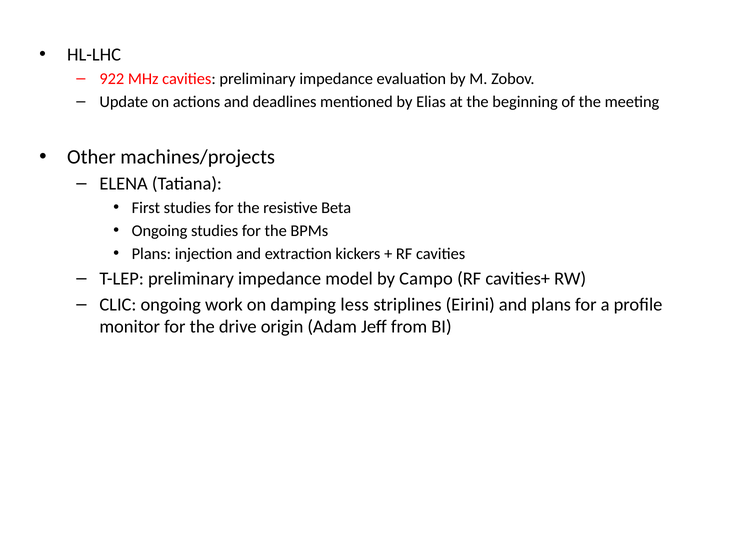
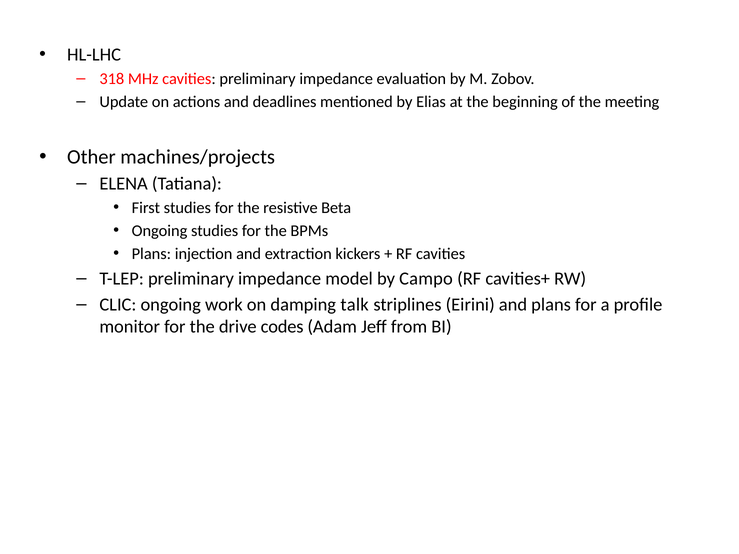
922: 922 -> 318
less: less -> talk
origin: origin -> codes
